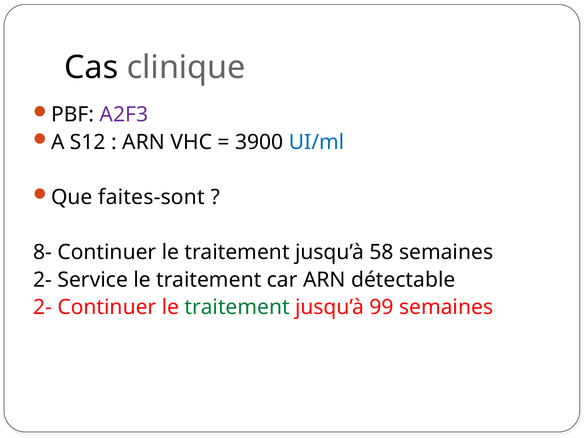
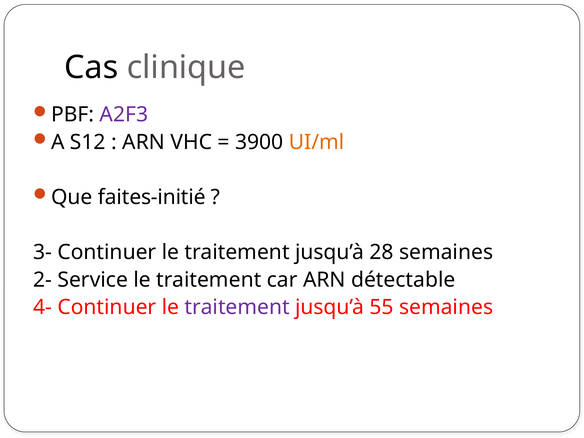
UI/ml colour: blue -> orange
faites-sont: faites-sont -> faites-initié
8-: 8- -> 3-
58: 58 -> 28
2- at (43, 307): 2- -> 4-
traitement at (237, 307) colour: green -> purple
99: 99 -> 55
